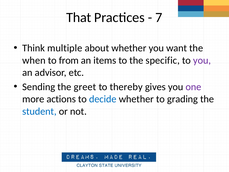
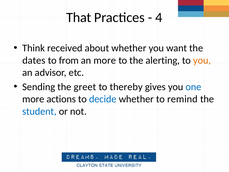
7: 7 -> 4
multiple: multiple -> received
when: when -> dates
an items: items -> more
specific: specific -> alerting
you at (202, 60) colour: purple -> orange
one colour: purple -> blue
grading: grading -> remind
